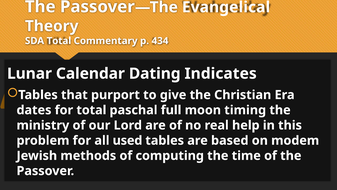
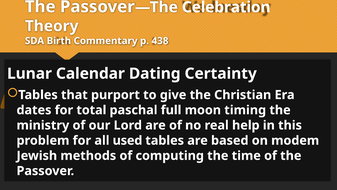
Evangelical: Evangelical -> Celebration
SDA Total: Total -> Birth
434: 434 -> 438
Indicates: Indicates -> Certainty
